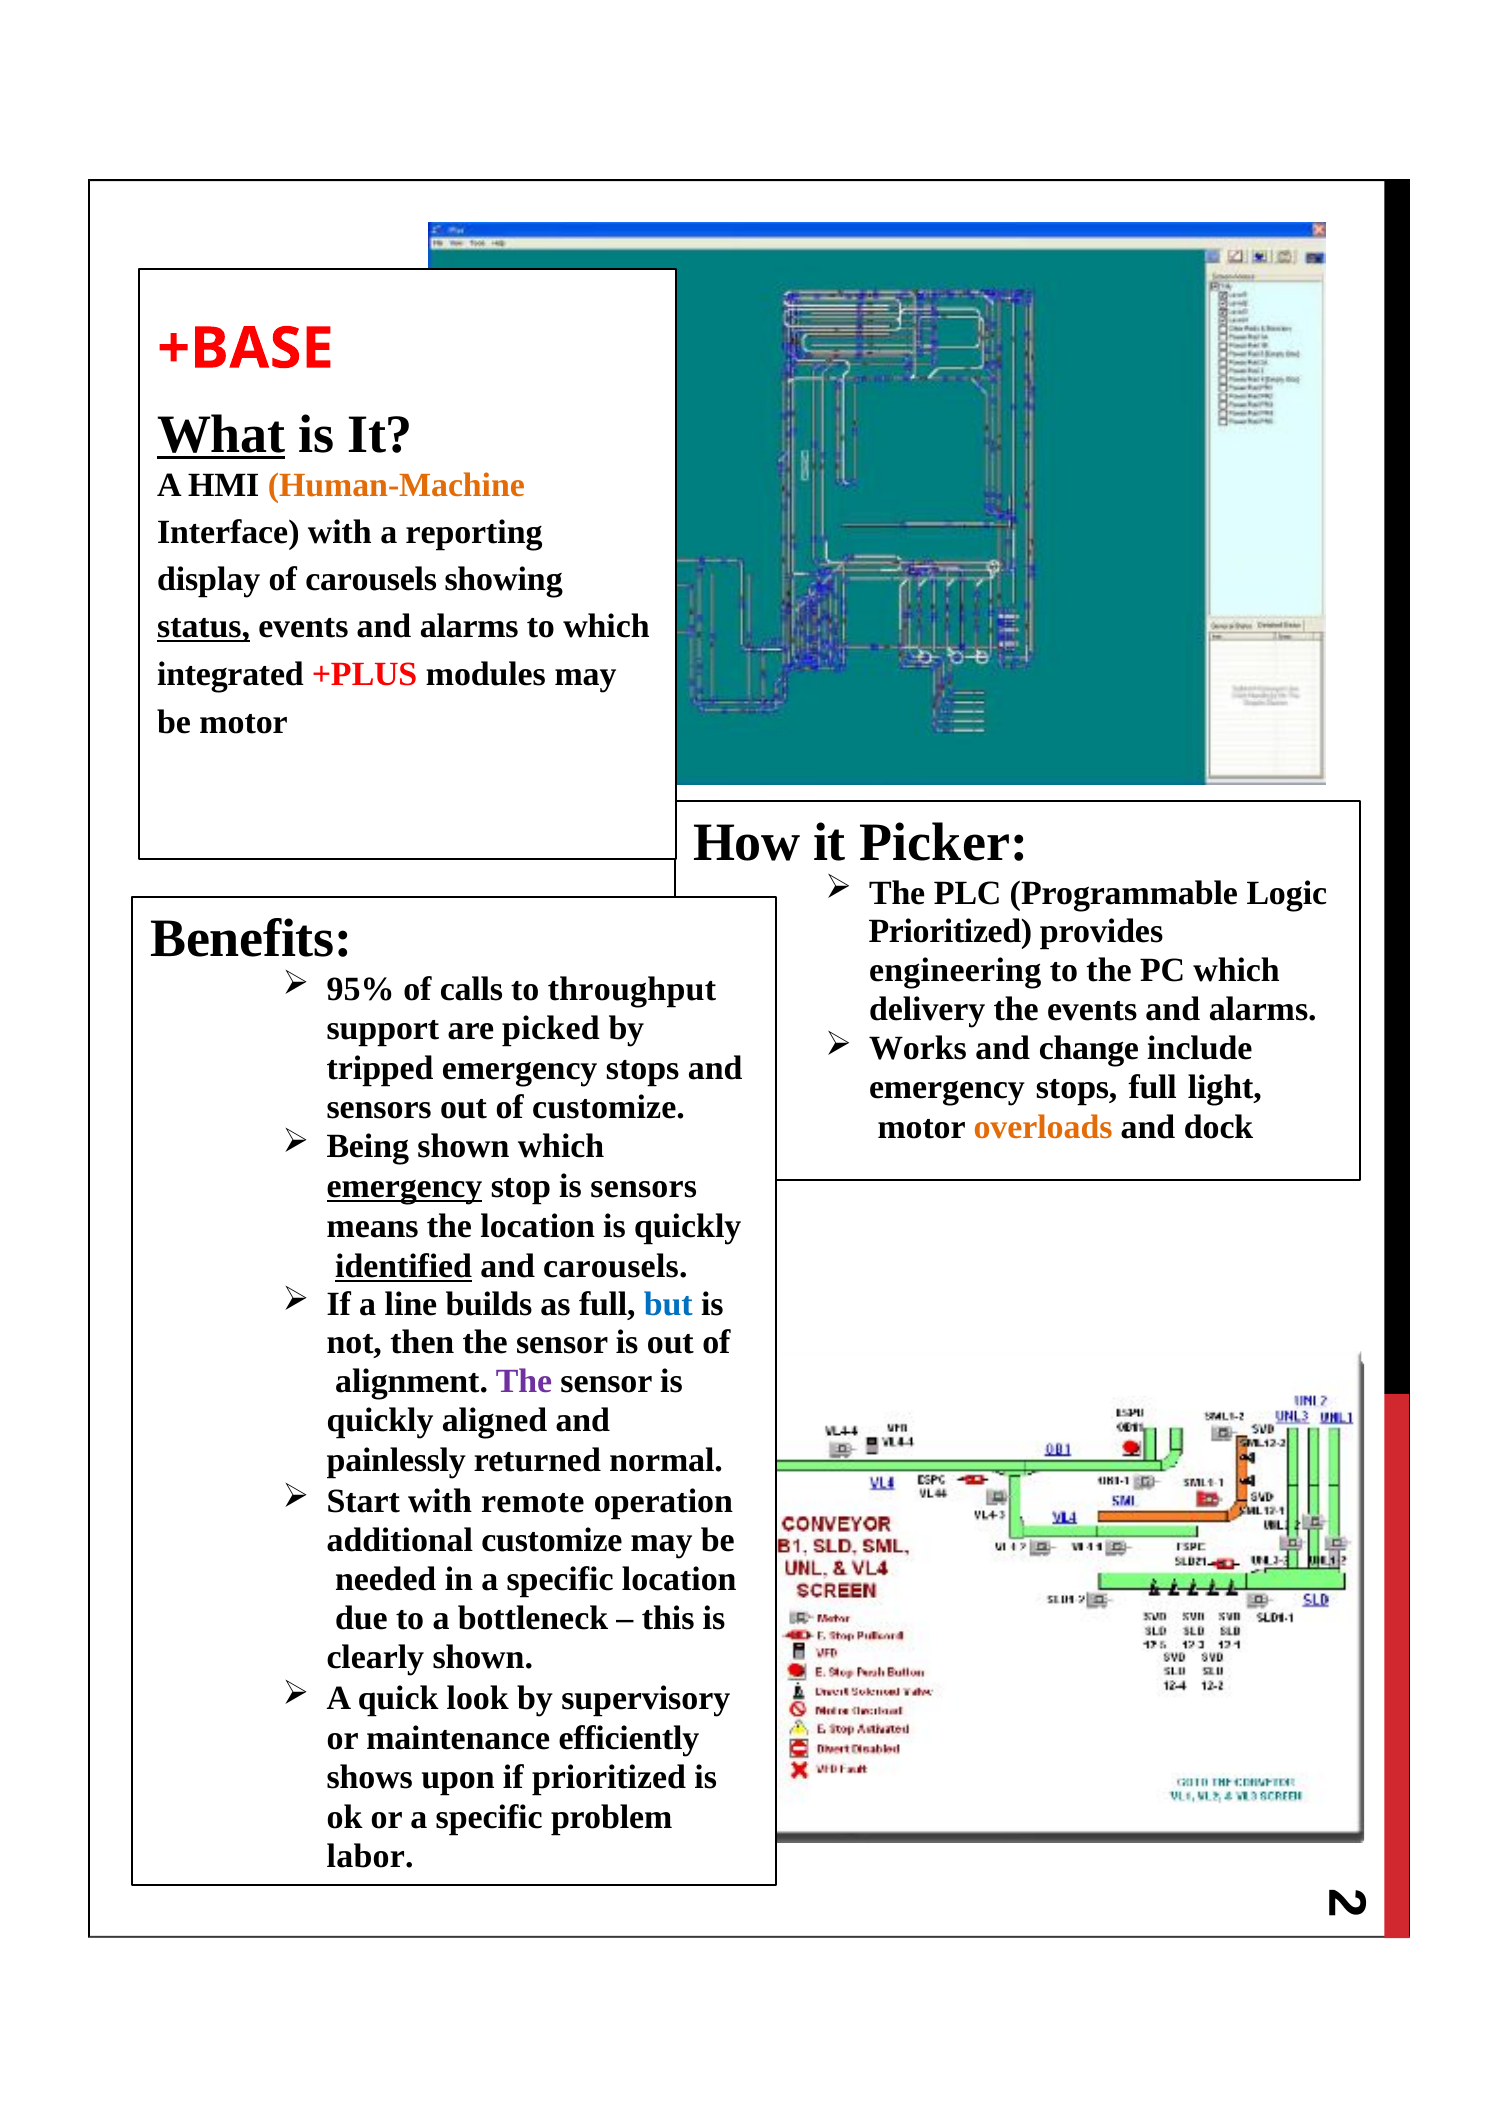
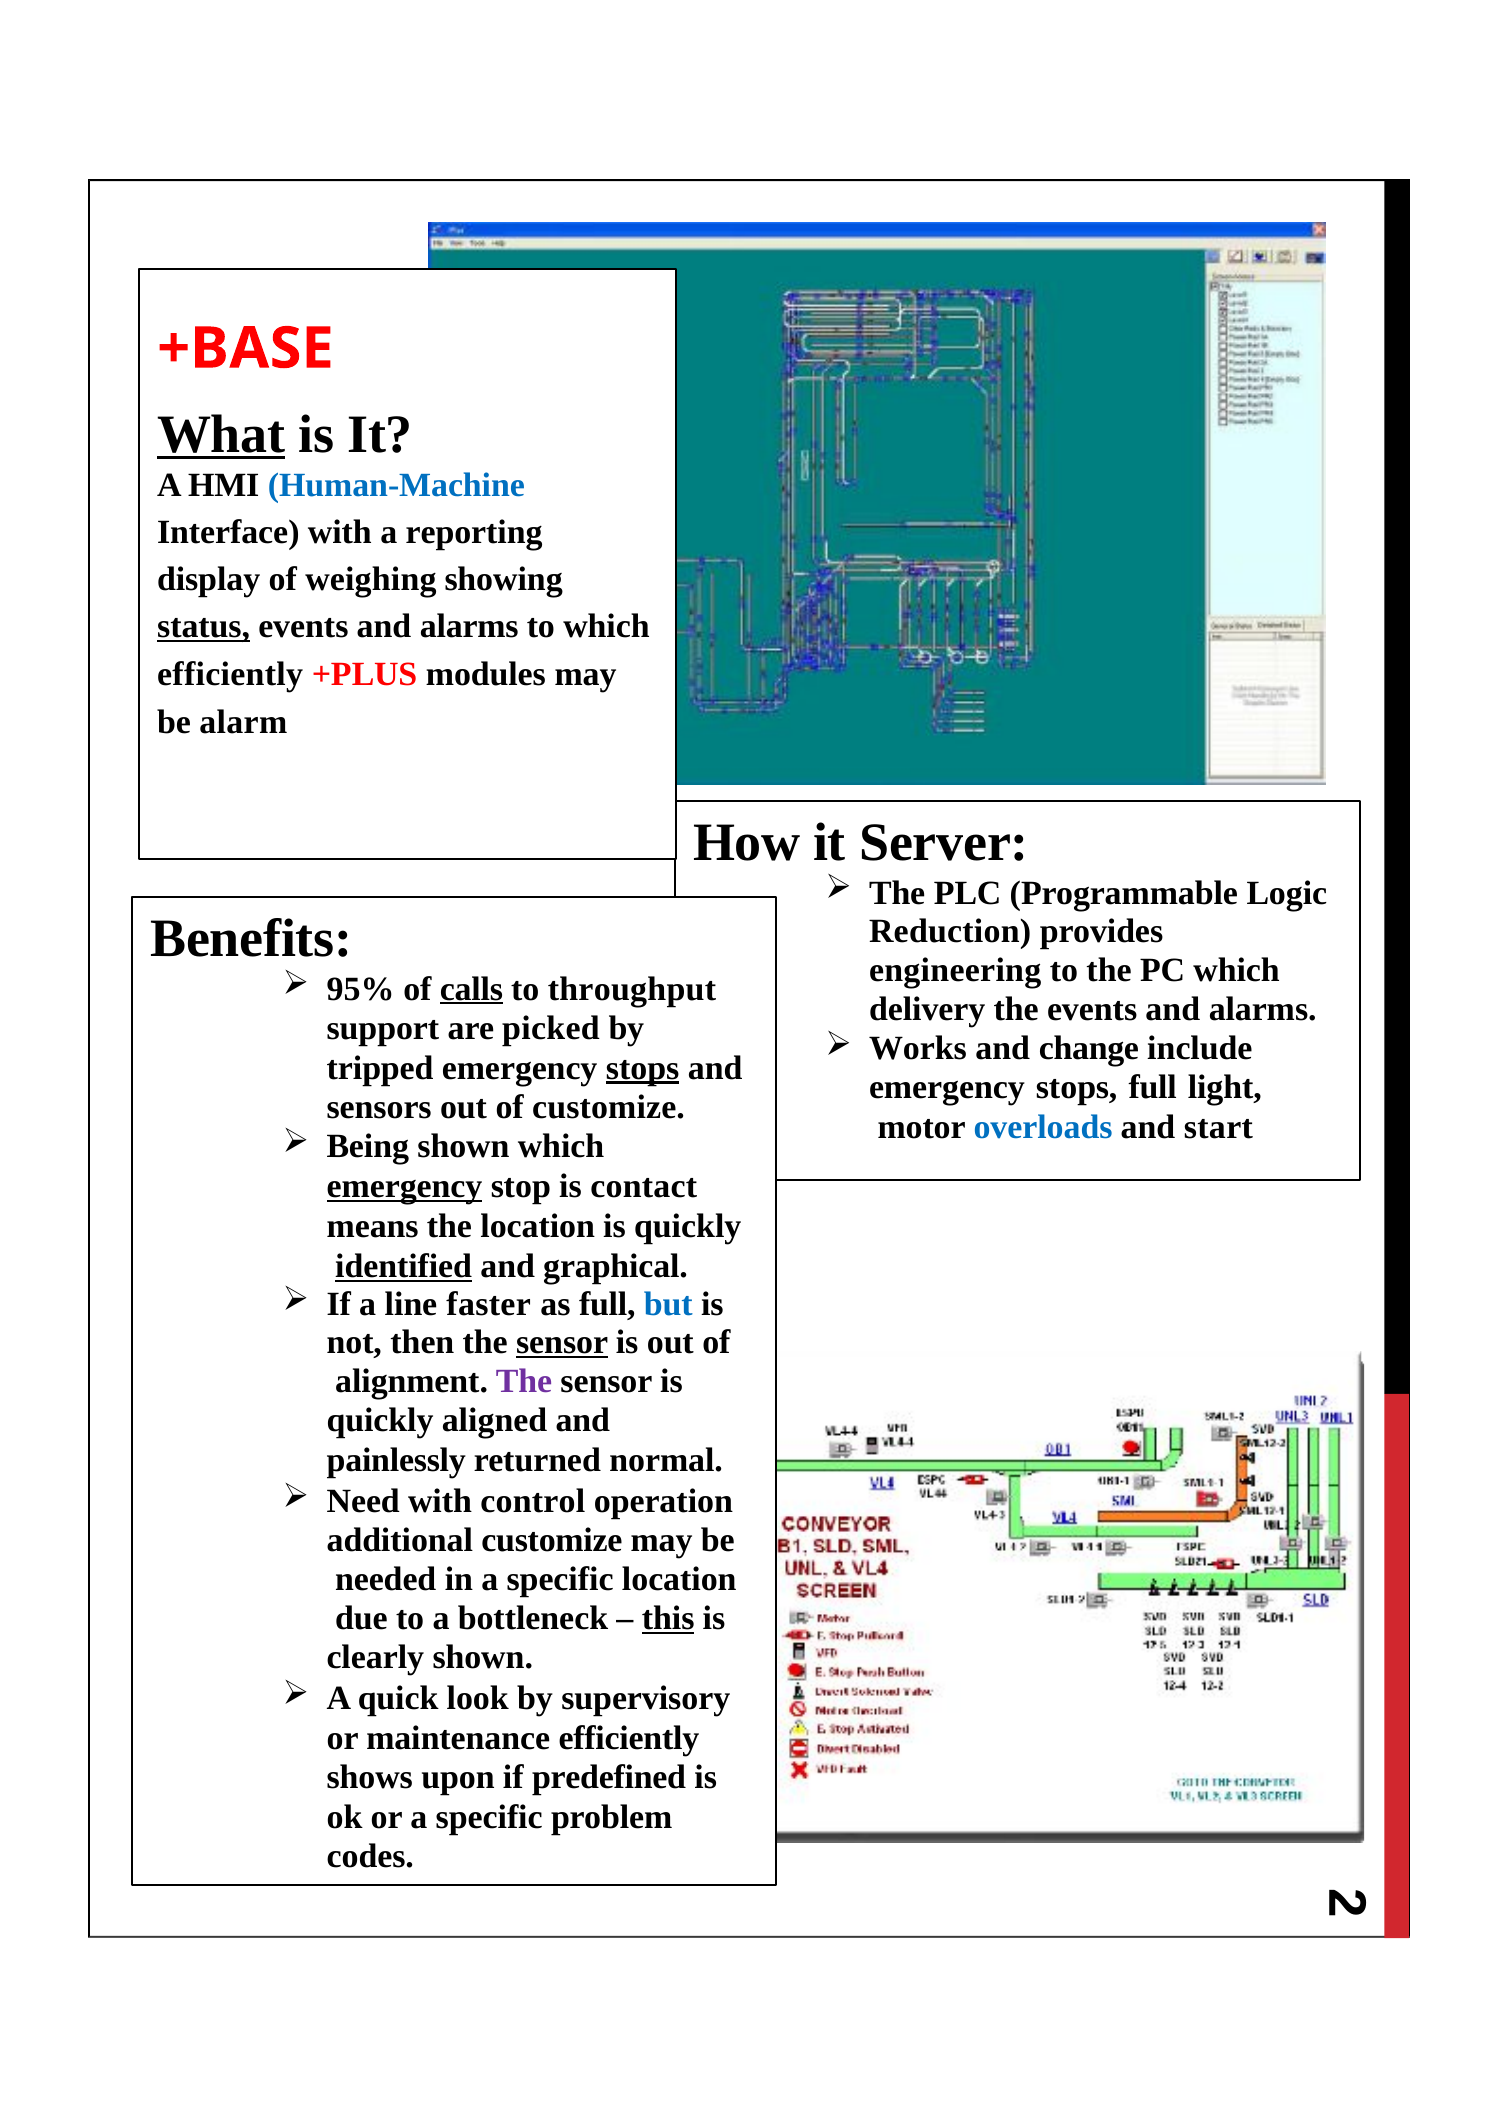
Human-Machine colour: orange -> blue
of carousels: carousels -> weighing
integrated at (230, 674): integrated -> efficiently
be motor: motor -> alarm
Picker: Picker -> Server
Prioritized at (950, 931): Prioritized -> Reduction
calls underline: none -> present
stops at (643, 1068) underline: none -> present
overloads colour: orange -> blue
dock: dock -> start
is sensors: sensors -> contact
and carousels: carousels -> graphical
builds: builds -> faster
sensor at (562, 1343) underline: none -> present
Start: Start -> Need
remote: remote -> control
this underline: none -> present
if prioritized: prioritized -> predefined
labor: labor -> codes
